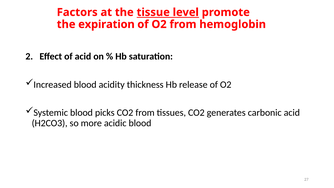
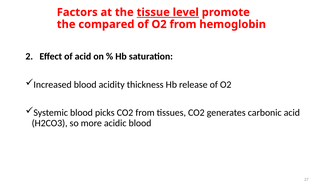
expiration: expiration -> compared
